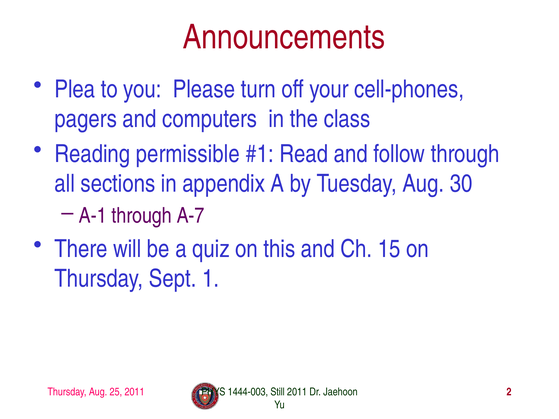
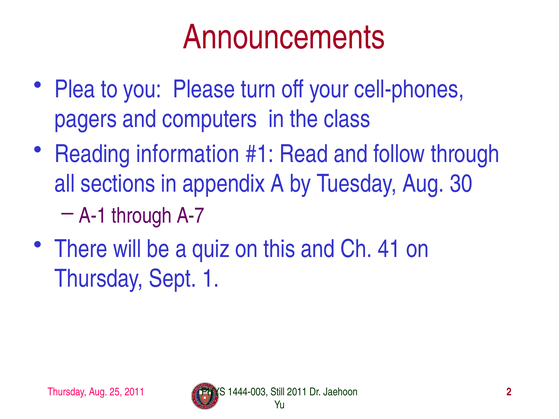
permissible: permissible -> information
15: 15 -> 41
